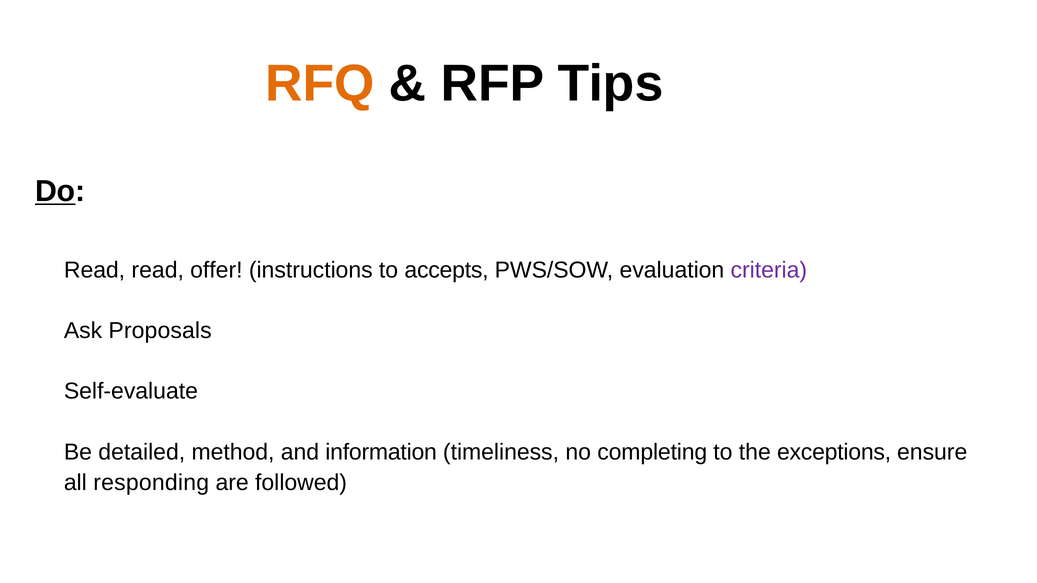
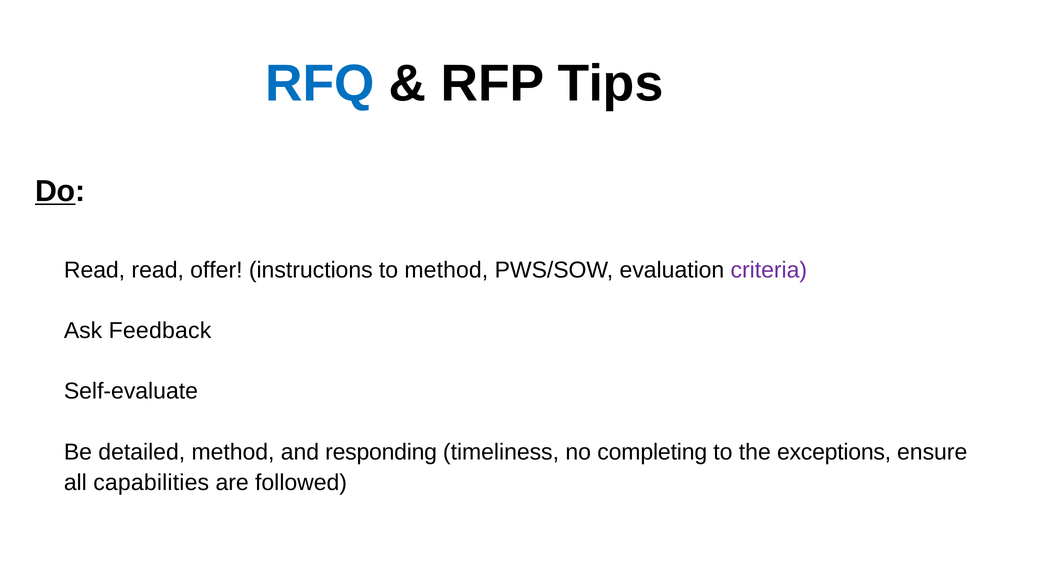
RFQ colour: orange -> blue
to accepts: accepts -> method
Proposals: Proposals -> Feedback
information: information -> responding
responding: responding -> capabilities
